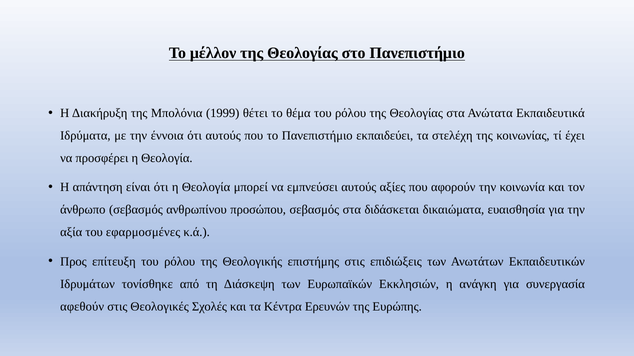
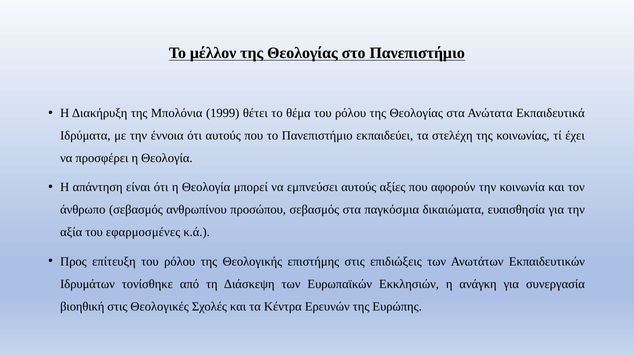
διδάσκεται: διδάσκεται -> παγκόσμια
αφεθούν: αφεθούν -> βιοηθική
